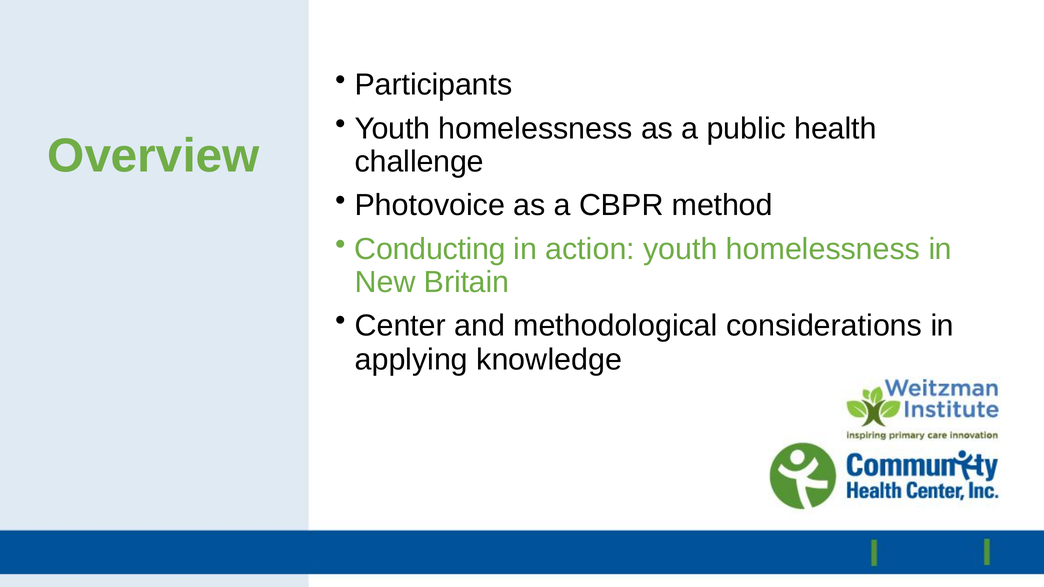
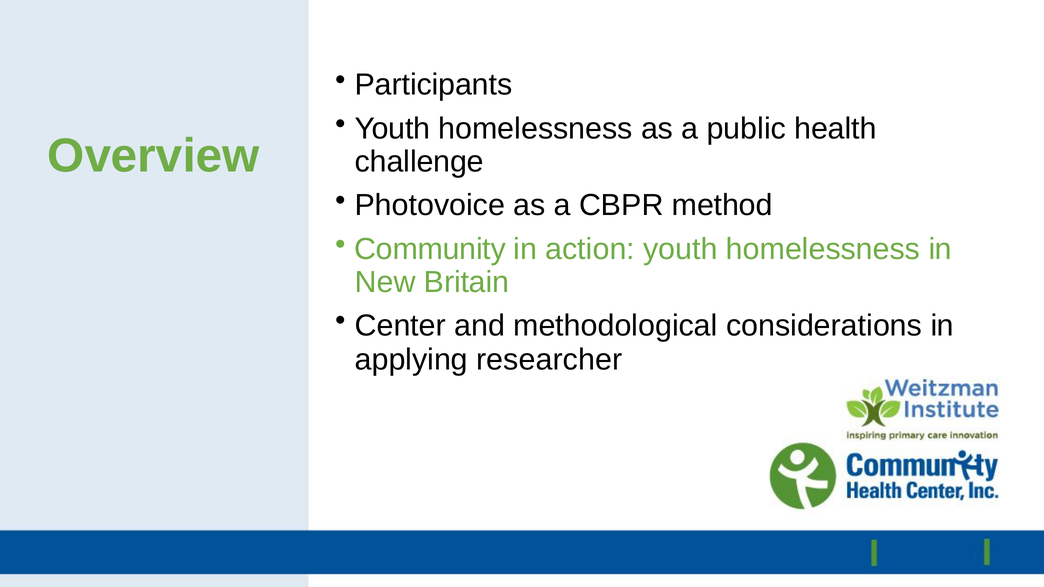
Conducting: Conducting -> Community
knowledge: knowledge -> researcher
